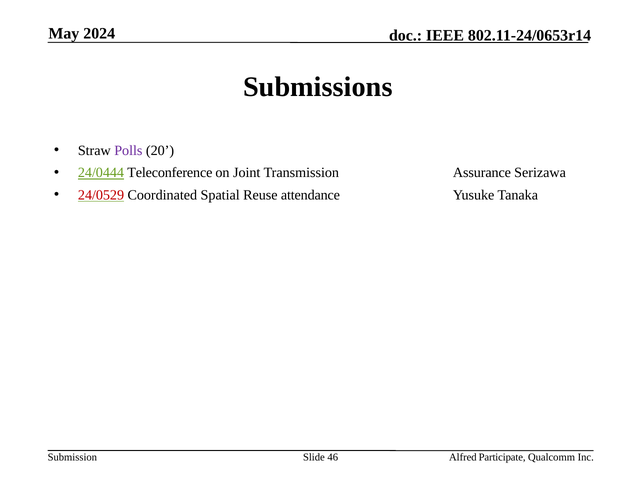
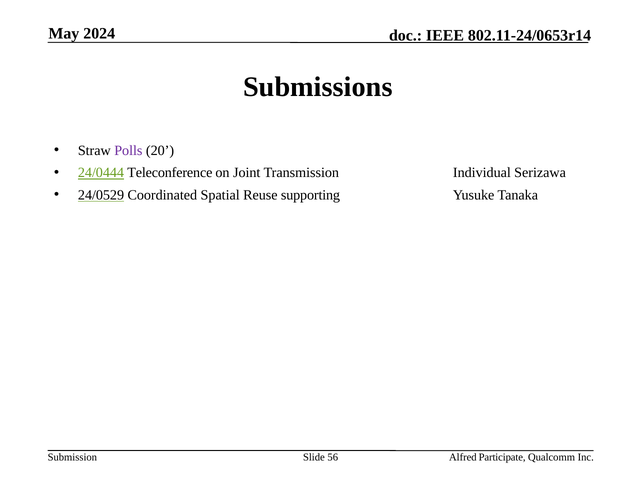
Assurance: Assurance -> Individual
24/0529 colour: red -> black
attendance: attendance -> supporting
46: 46 -> 56
